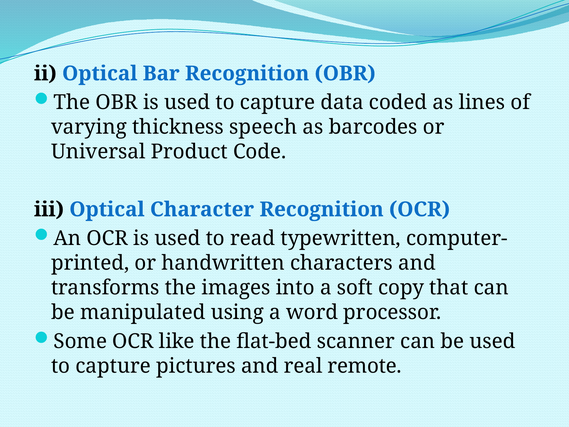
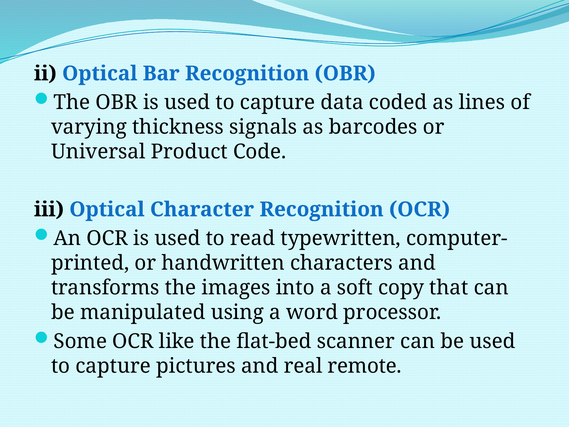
speech: speech -> signals
